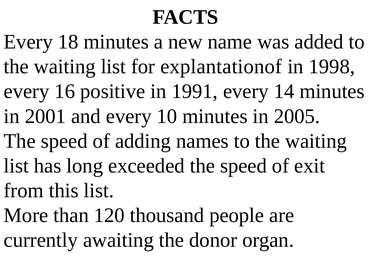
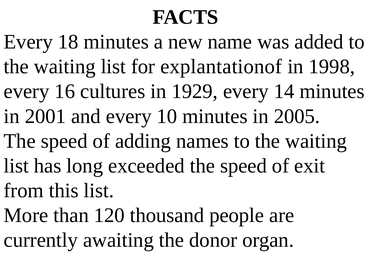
positive: positive -> cultures
1991: 1991 -> 1929
